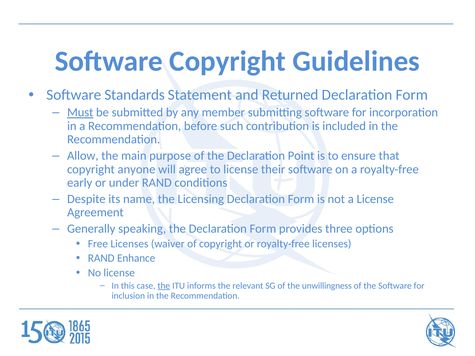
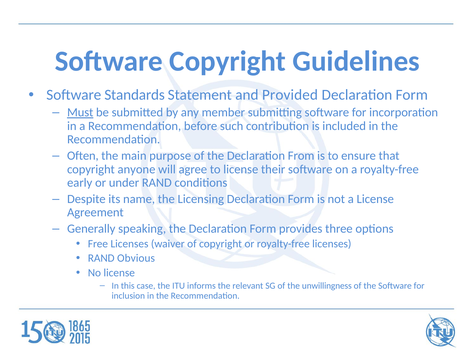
Returned: Returned -> Provided
Allow: Allow -> Often
Point: Point -> From
Enhance: Enhance -> Obvious
the at (164, 286) underline: present -> none
